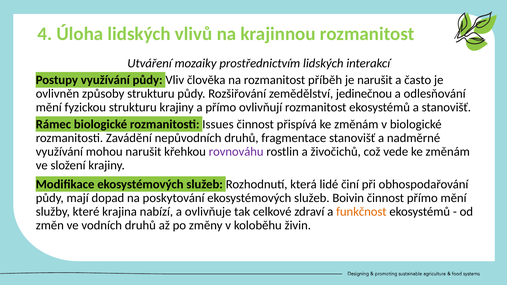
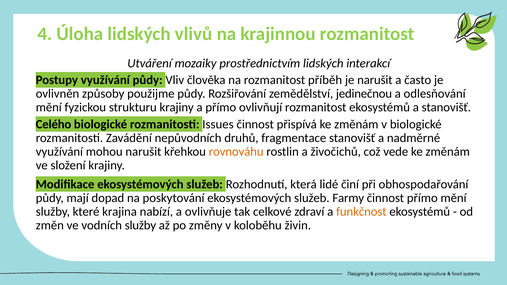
způsoby strukturu: strukturu -> použijme
Rámec: Rámec -> Celého
rovnováhu colour: purple -> orange
Boivin: Boivin -> Farmy
vodních druhů: druhů -> služby
